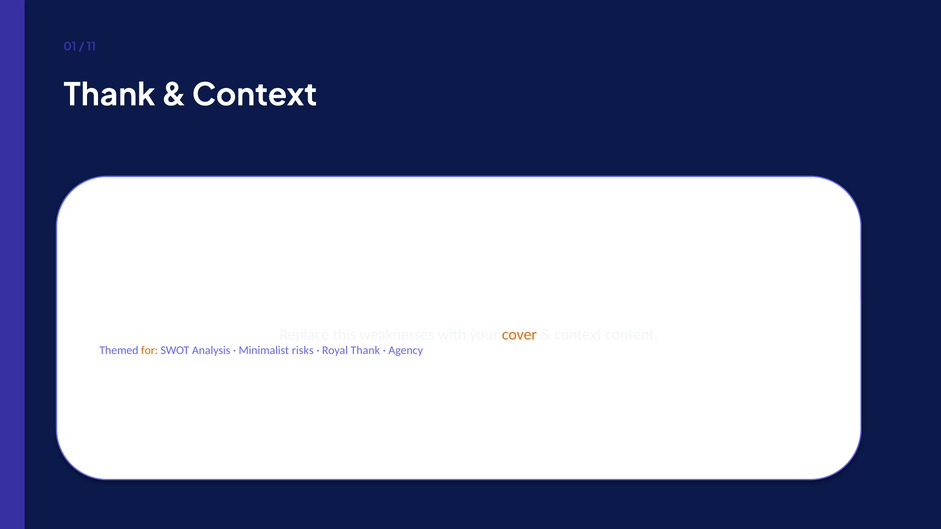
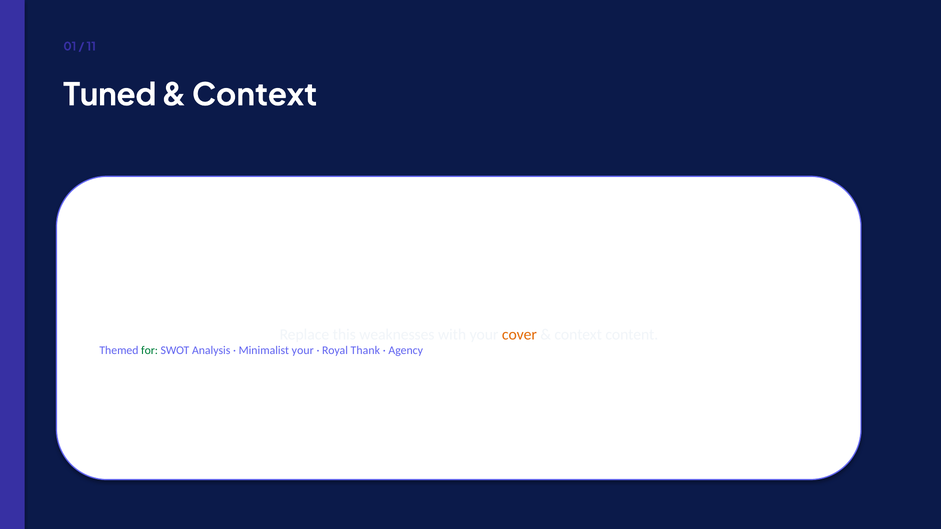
Thank at (109, 95): Thank -> Tuned
for colour: orange -> green
Minimalist risks: risks -> your
